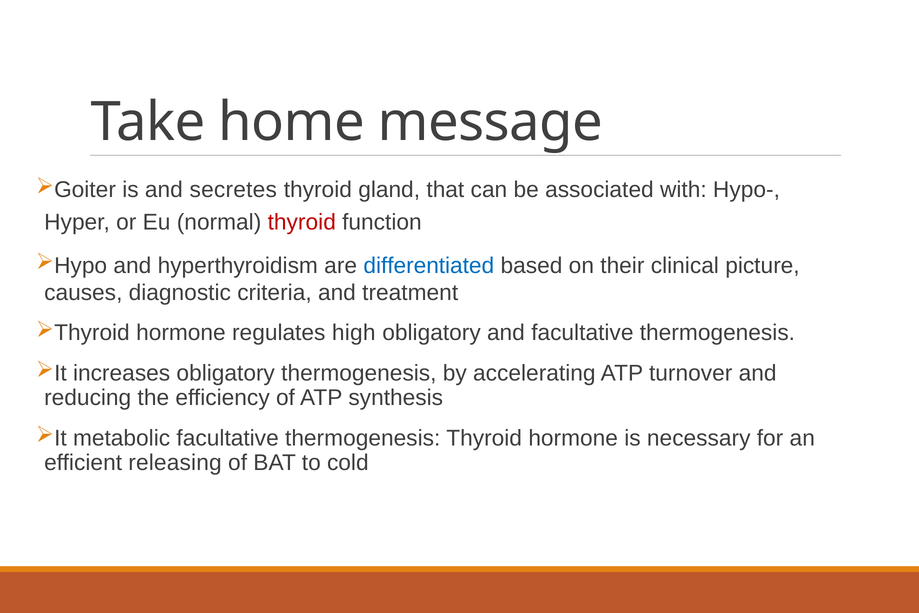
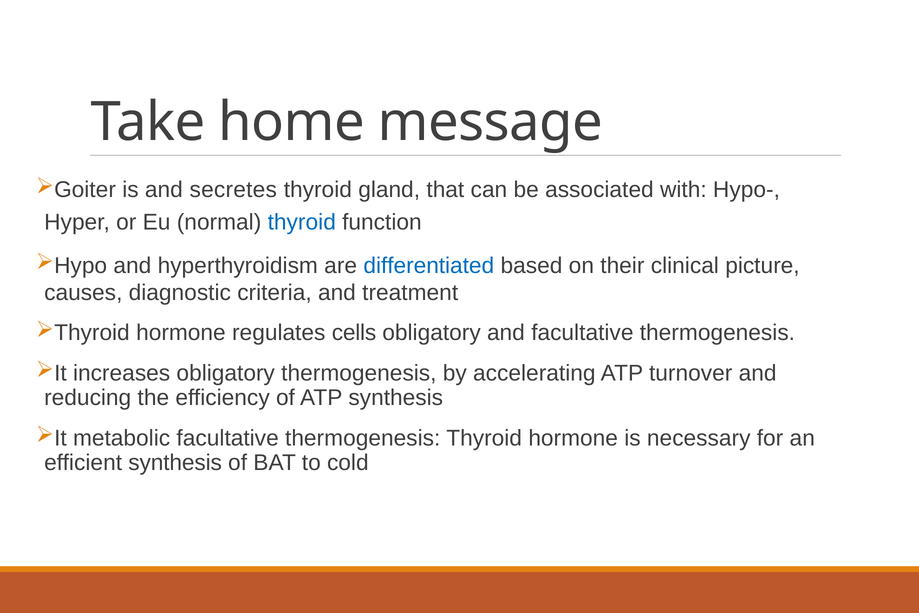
thyroid at (302, 222) colour: red -> blue
high: high -> cells
efficient releasing: releasing -> synthesis
